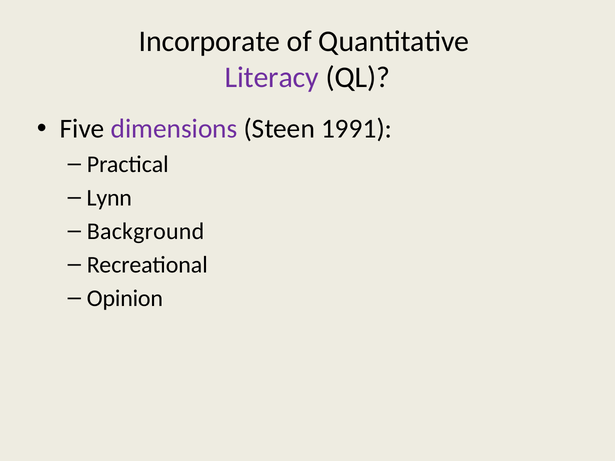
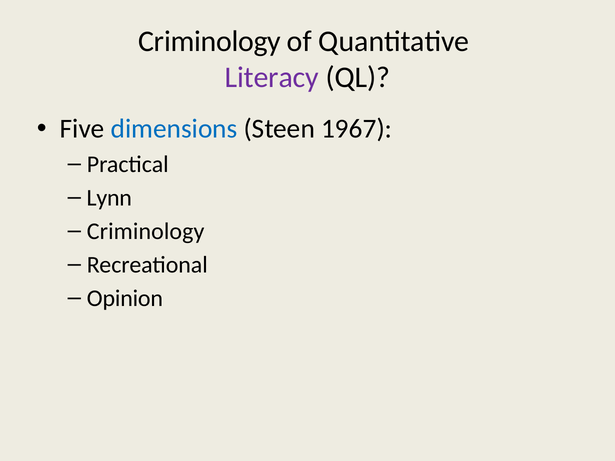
Incorporate at (209, 42): Incorporate -> Criminology
dimensions colour: purple -> blue
1991: 1991 -> 1967
Background at (146, 231): Background -> Criminology
